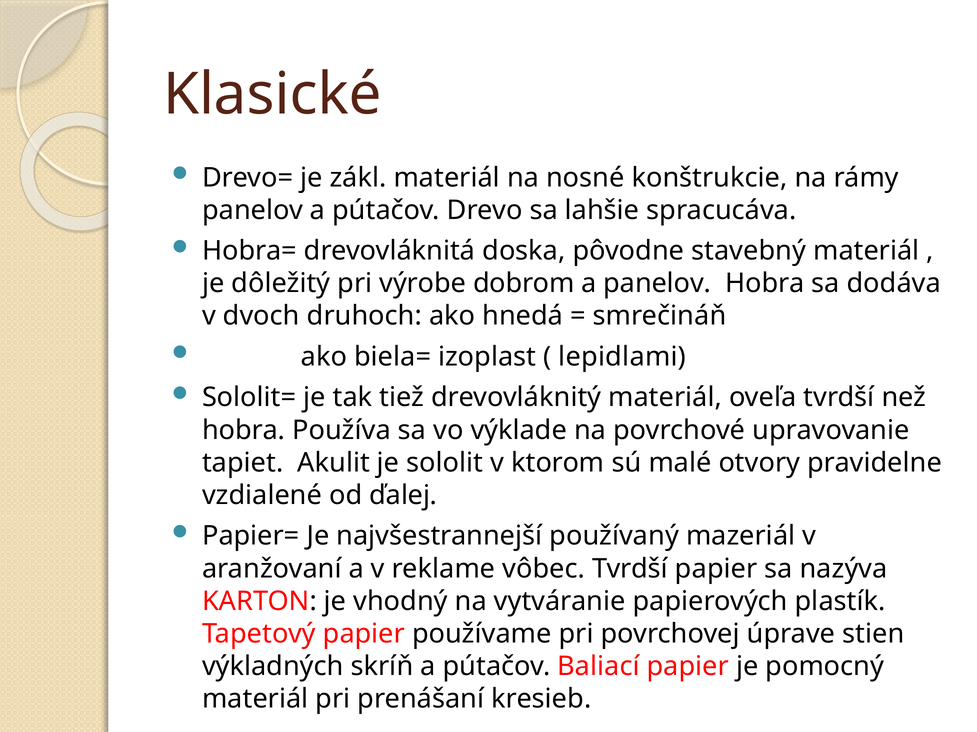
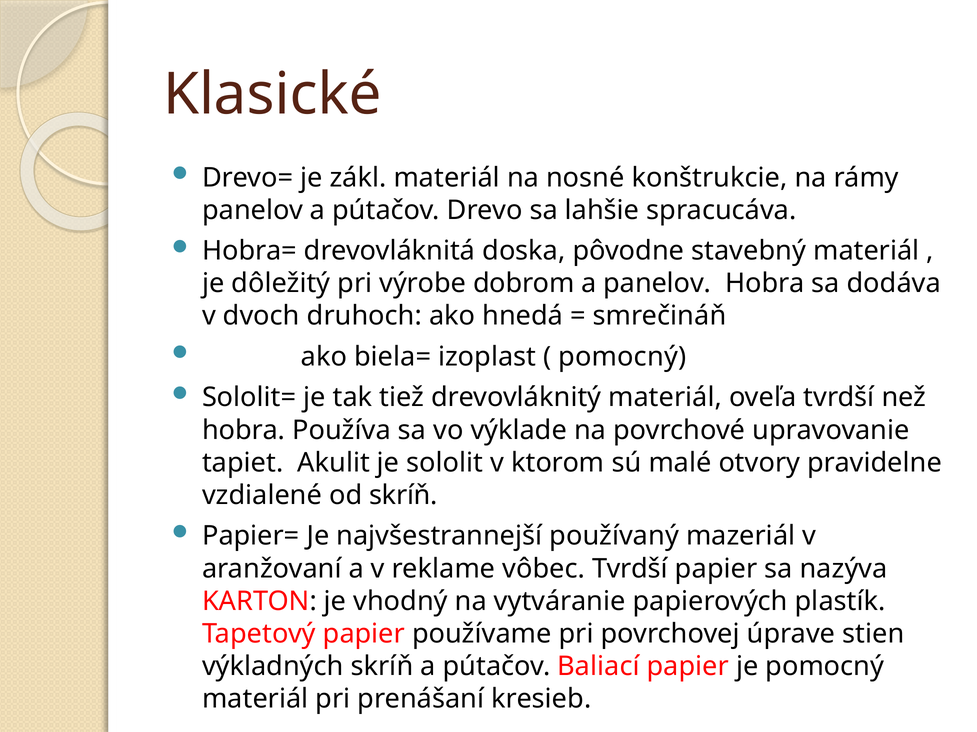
lepidlami at (622, 357): lepidlami -> pomocný
od ďalej: ďalej -> skríň
